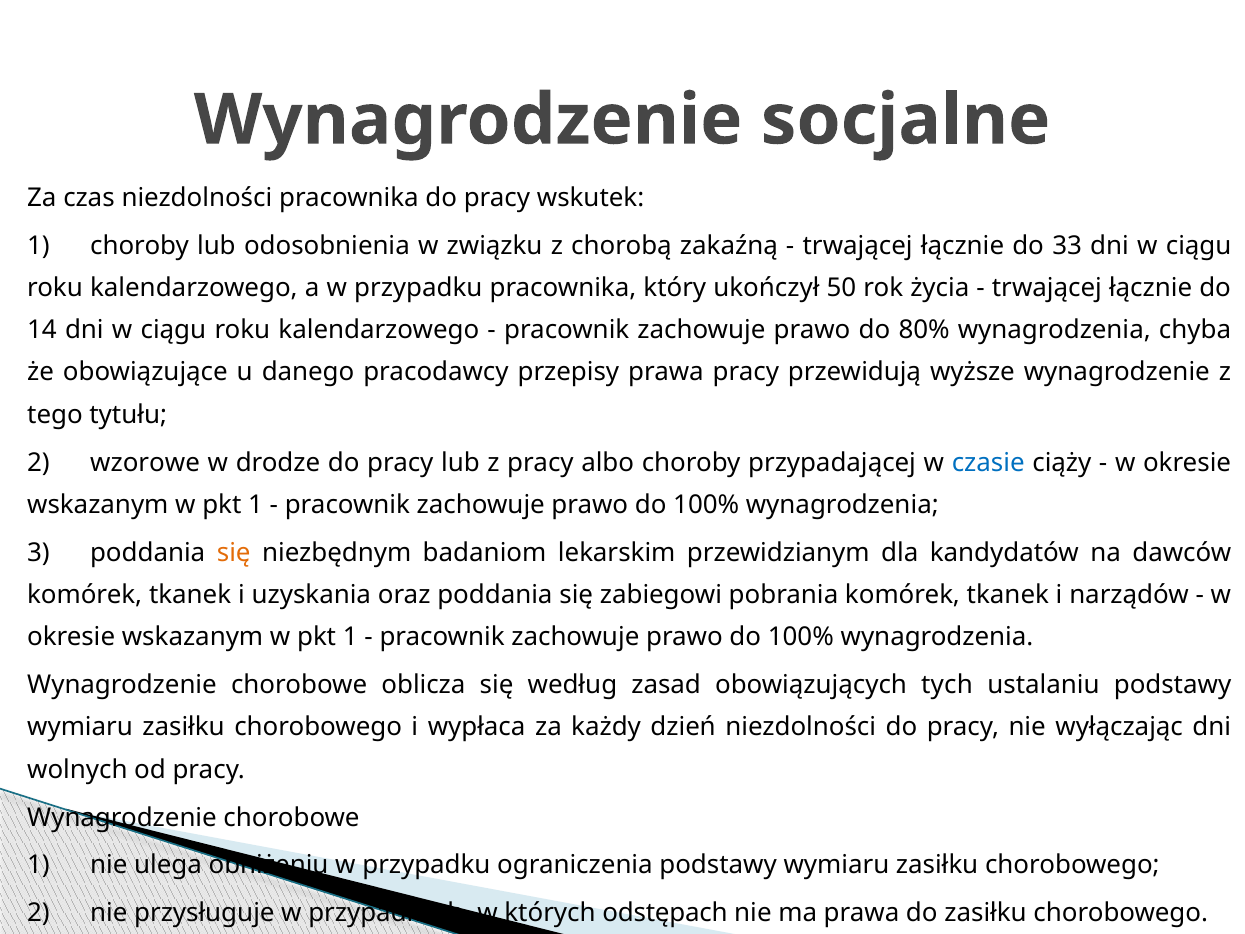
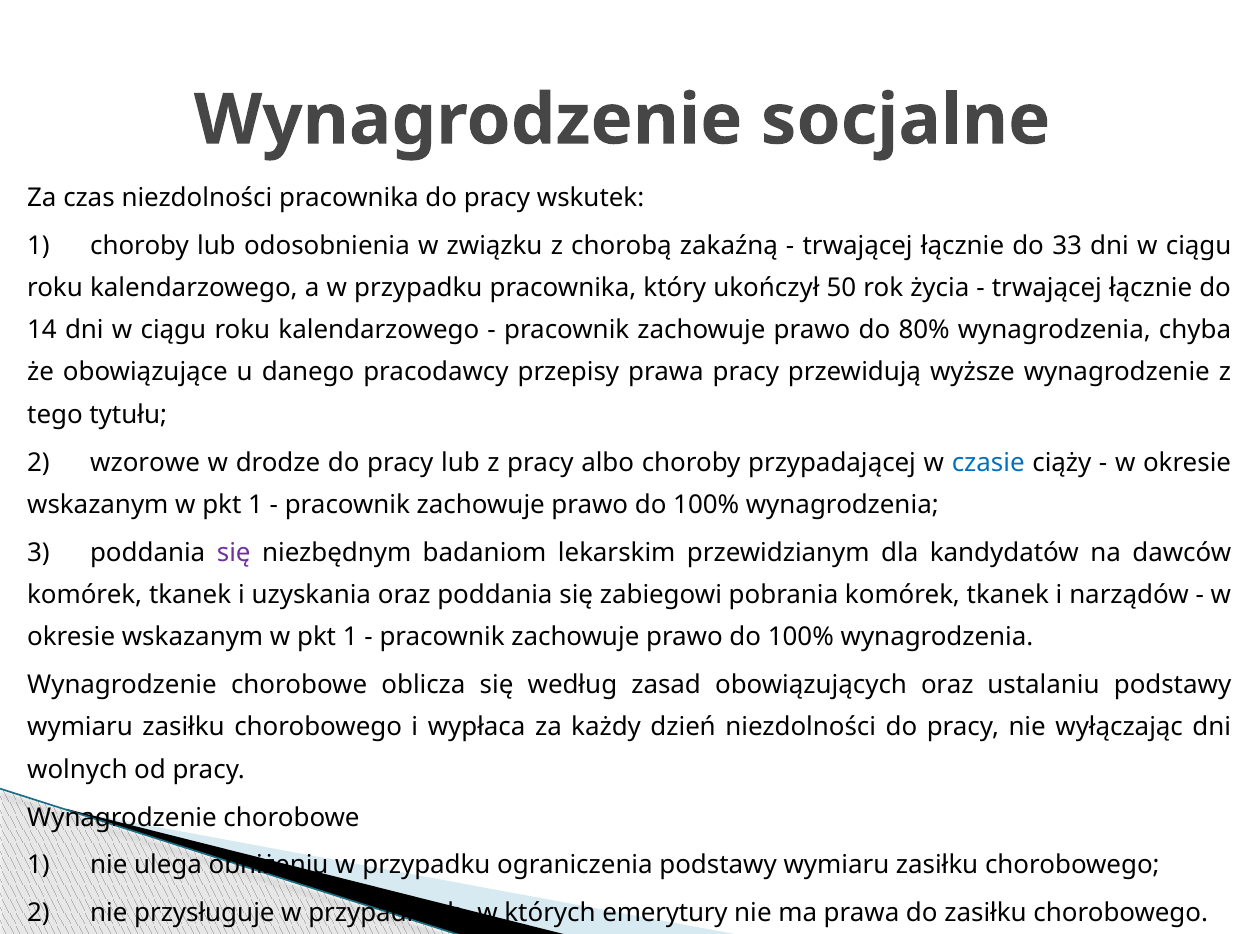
się at (234, 552) colour: orange -> purple
obowiązujących tych: tych -> oraz
odstępach: odstępach -> emerytury
